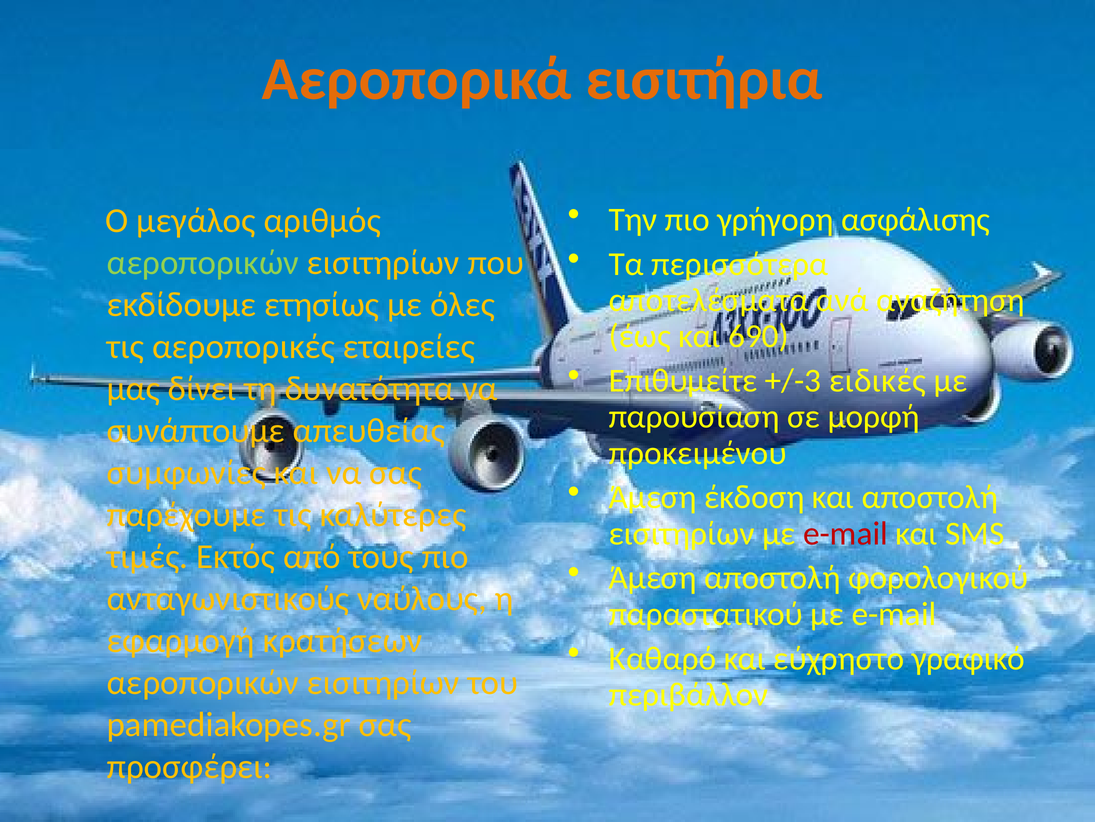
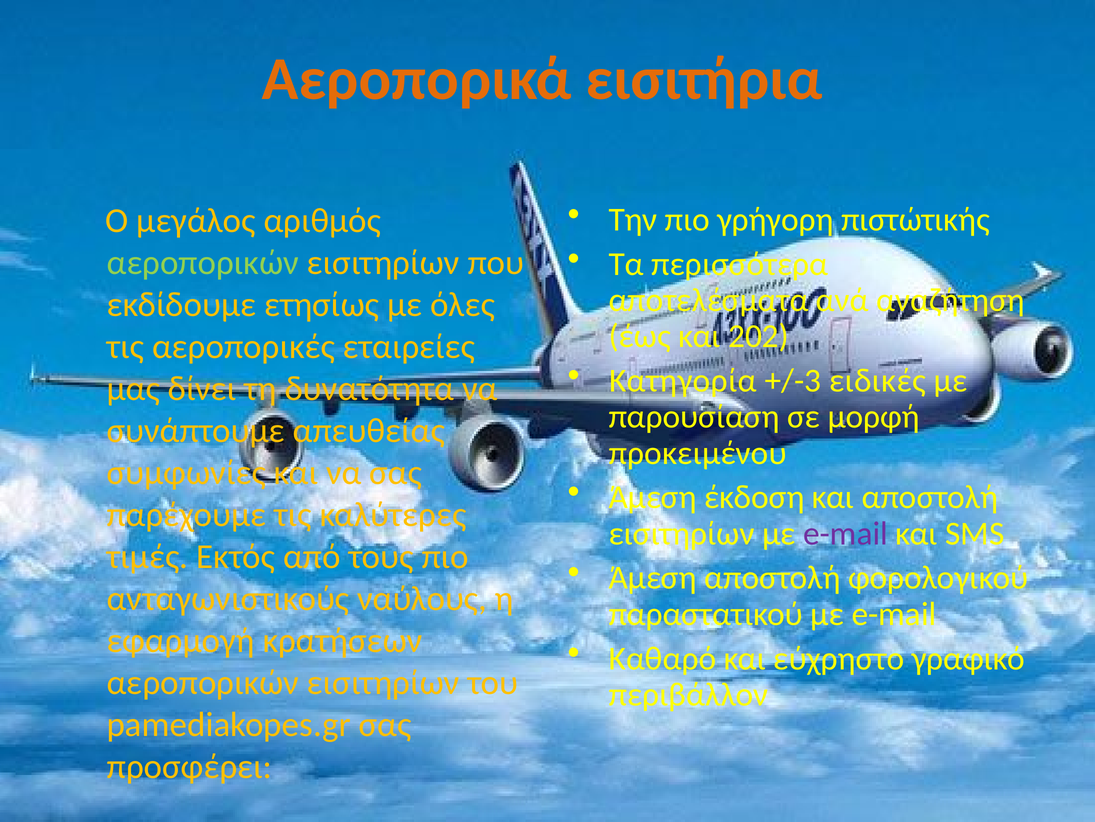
ασφάλισης: ασφάλισης -> πιστώτικής
690: 690 -> 202
Επιθυμείτε: Επιθυμείτε -> Κατηγορία
e-mail at (846, 533) colour: red -> purple
